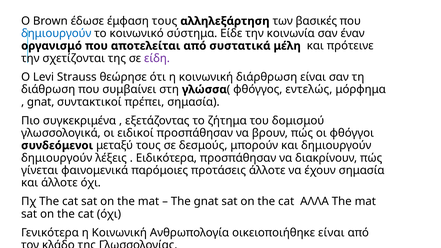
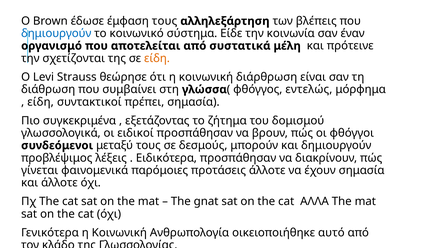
βασικές: βασικές -> βλέπεις
είδη at (157, 58) colour: purple -> orange
gnat at (41, 102): gnat -> είδη
δημιουργούν at (57, 158): δημιουργούν -> προβλέψιμος
οικειοποιήθηκε είναι: είναι -> αυτό
